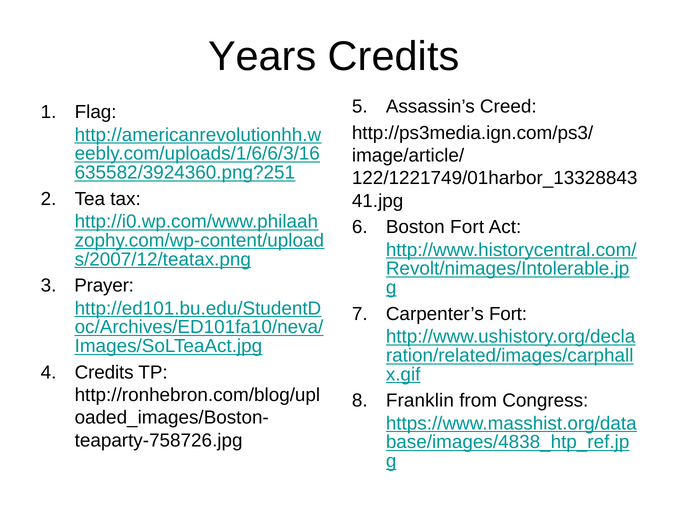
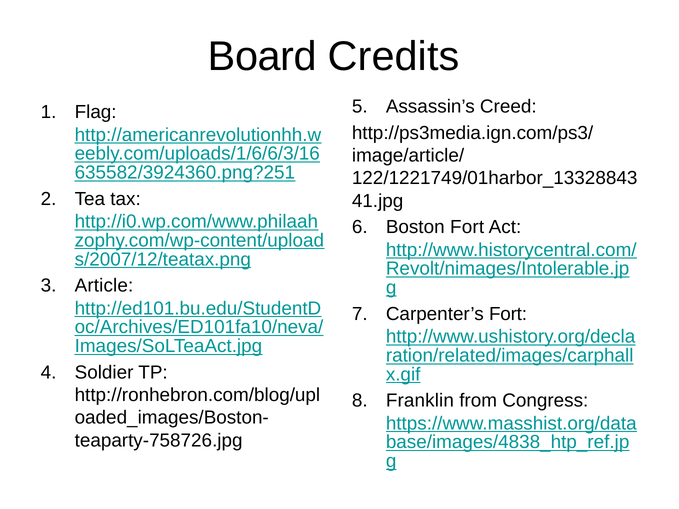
Years: Years -> Board
Prayer: Prayer -> Article
Credits at (104, 373): Credits -> Soldier
